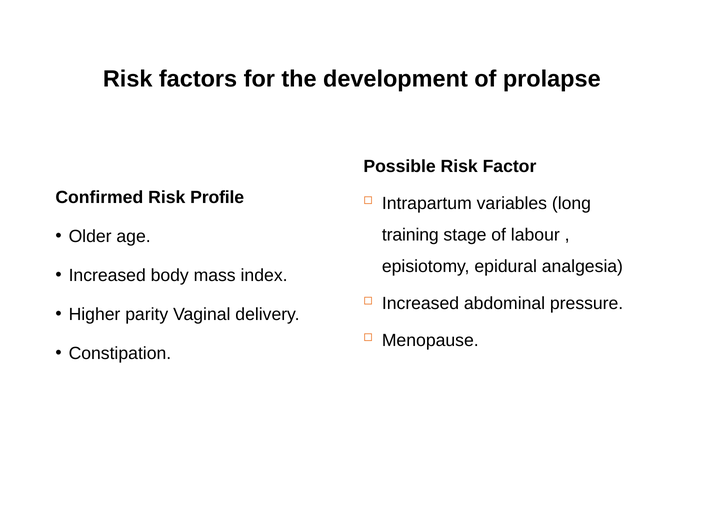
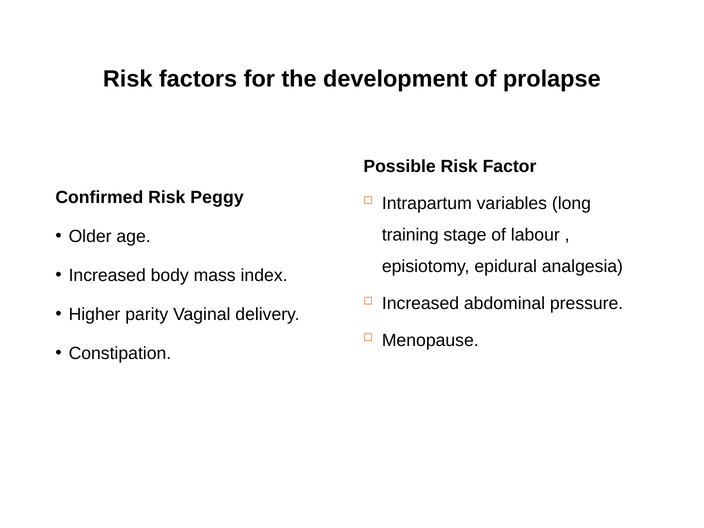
Profile: Profile -> Peggy
